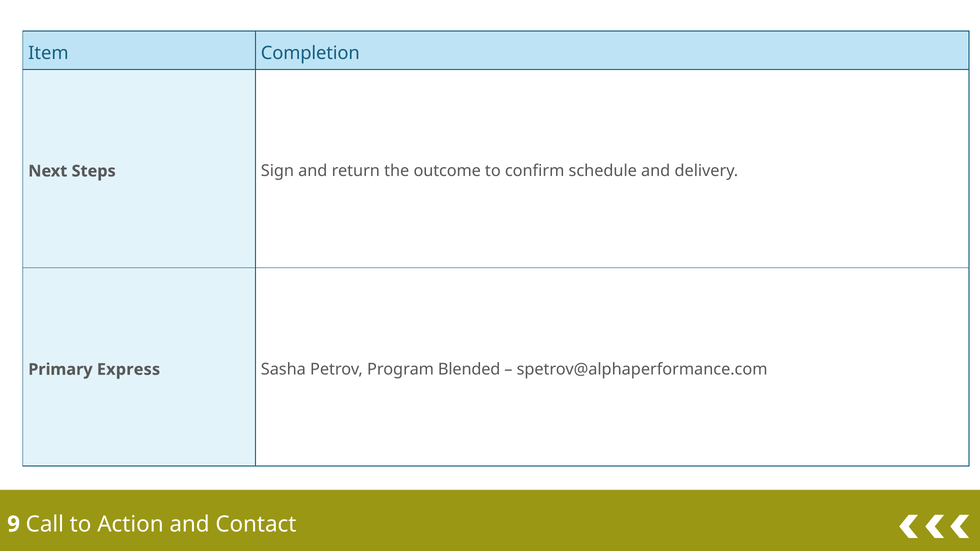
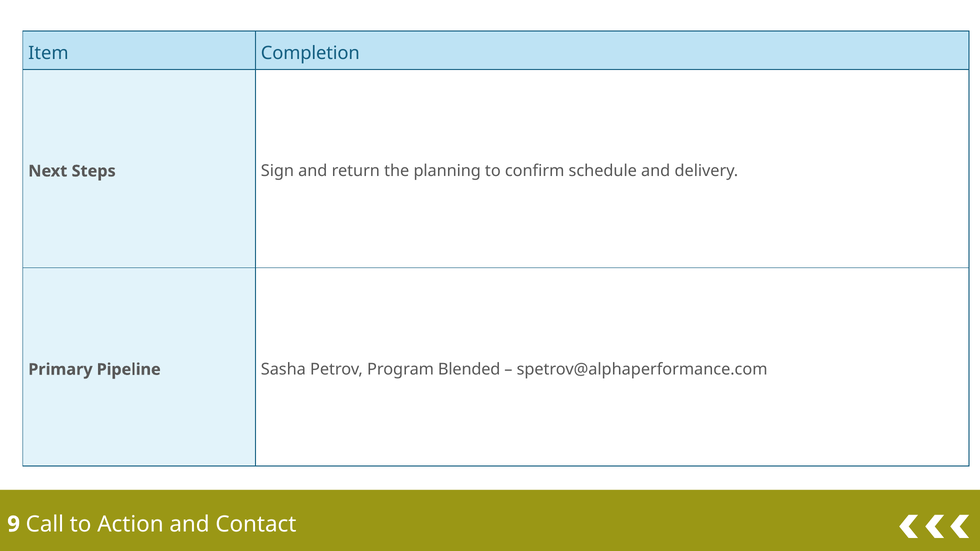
outcome: outcome -> planning
Express: Express -> Pipeline
